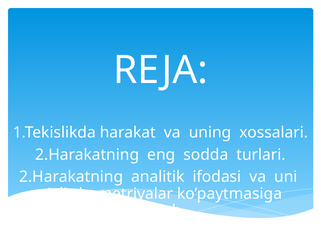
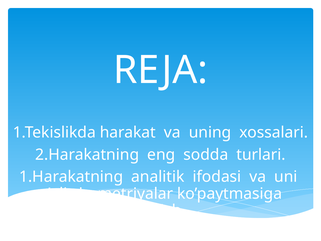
2.Harakatning at (71, 177): 2.Harakatning -> 1.Harakatning
